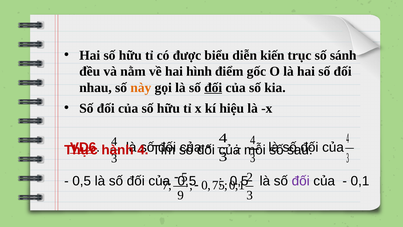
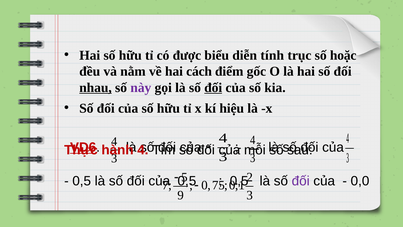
kiến: kiến -> tính
sánh: sánh -> hoặc
hình: hình -> cách
nhau underline: none -> present
này colour: orange -> purple
0,1: 0,1 -> 0,0
